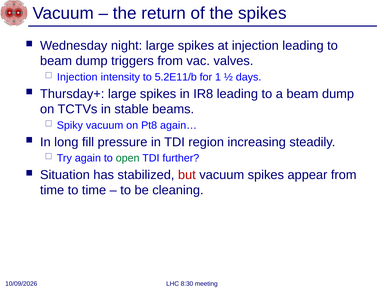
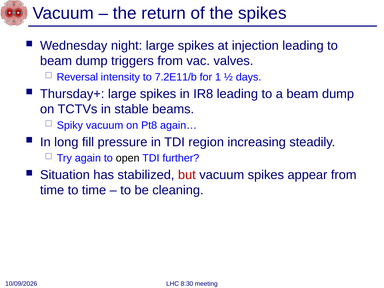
Injection at (77, 77): Injection -> Reversal
5.2E11/b: 5.2E11/b -> 7.2E11/b
open colour: green -> black
